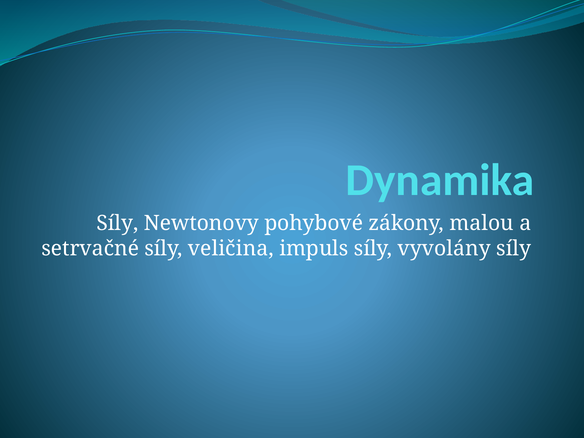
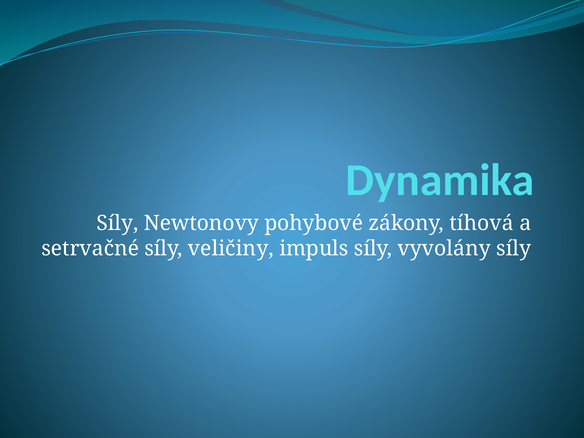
malou: malou -> tíhová
veličina: veličina -> veličiny
